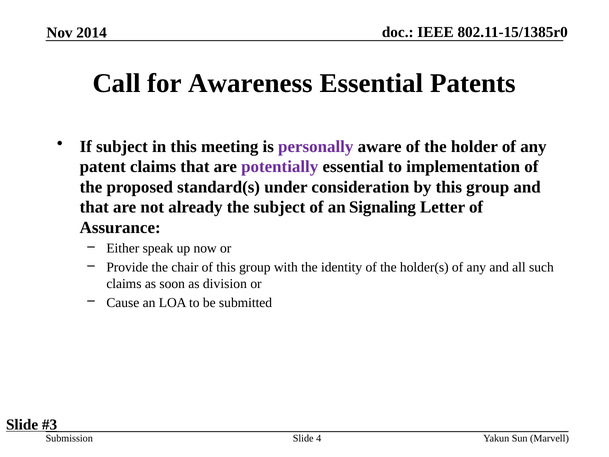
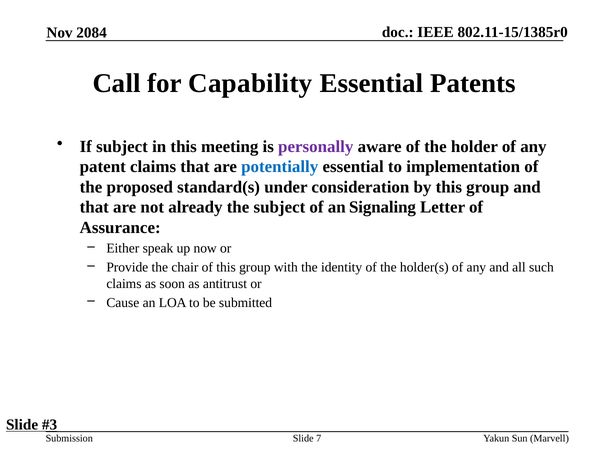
2014: 2014 -> 2084
Awareness: Awareness -> Capability
potentially colour: purple -> blue
division: division -> antitrust
4: 4 -> 7
